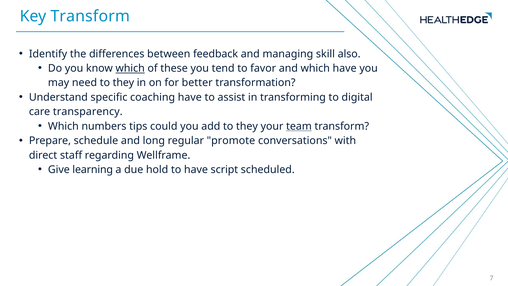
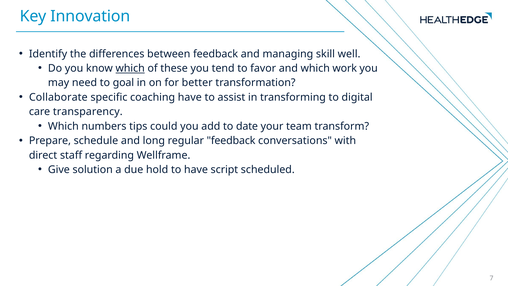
Key Transform: Transform -> Innovation
also: also -> well
which have: have -> work
need to they: they -> goal
Understand: Understand -> Collaborate
add to they: they -> date
team underline: present -> none
regular promote: promote -> feedback
learning: learning -> solution
